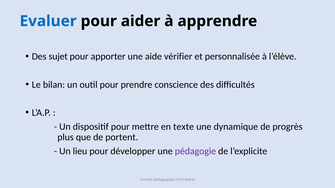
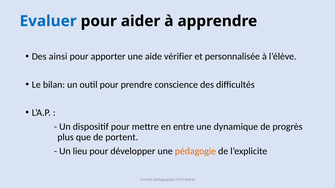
sujet: sujet -> ainsi
texte: texte -> entre
pédagogie colour: purple -> orange
